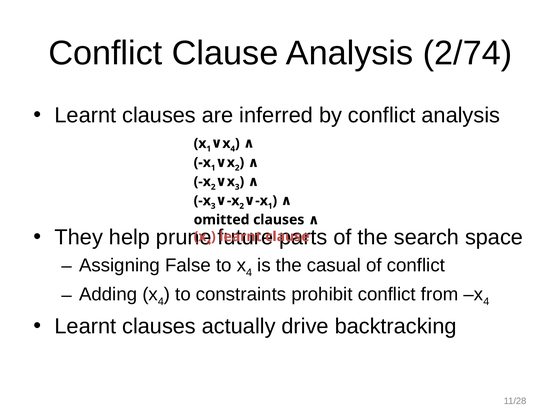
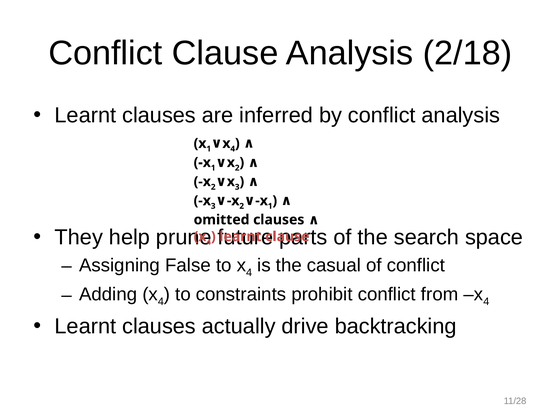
2/74: 2/74 -> 2/18
